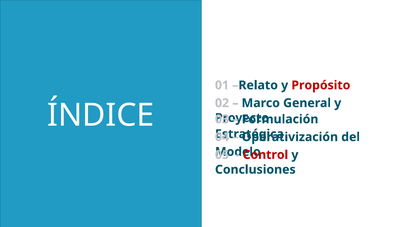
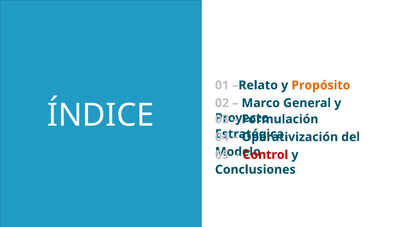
Propósito colour: red -> orange
